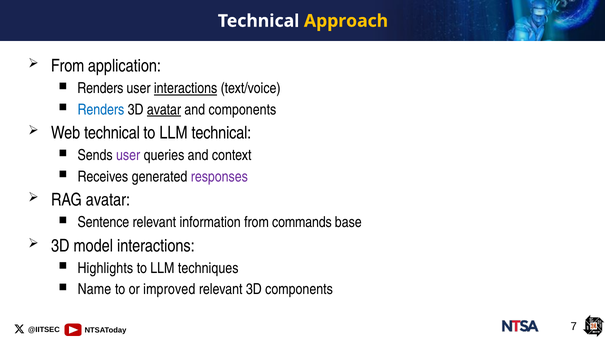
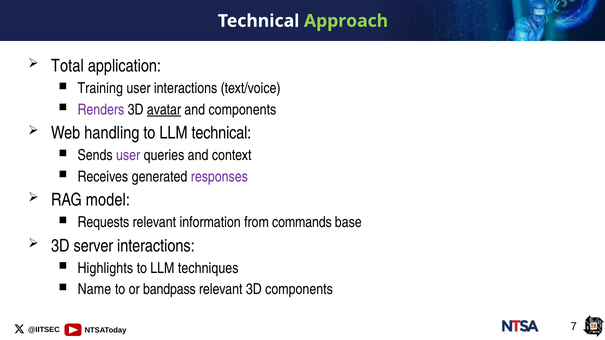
Approach colour: yellow -> light green
From at (68, 66): From -> Total
Renders at (100, 89): Renders -> Training
interactions at (186, 89) underline: present -> none
Renders at (101, 110) colour: blue -> purple
Web technical: technical -> handling
RAG avatar: avatar -> model
Sentence: Sentence -> Requests
model: model -> server
improved: improved -> bandpass
